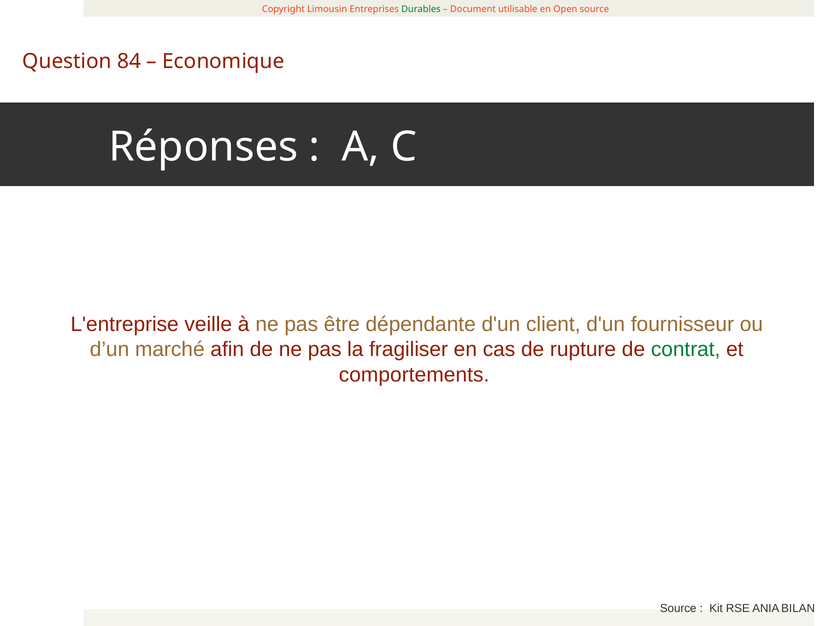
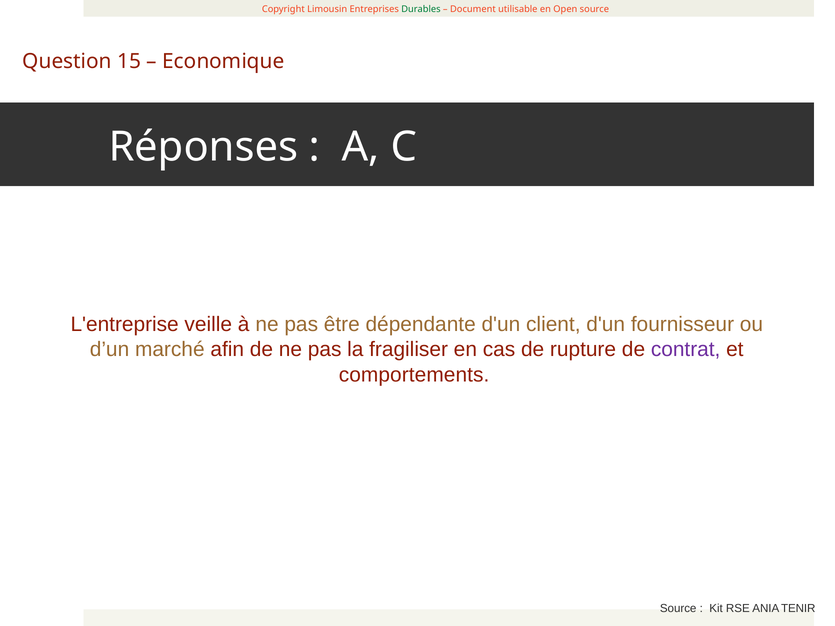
84: 84 -> 15
contrat colour: green -> purple
BILAN: BILAN -> TENIR
